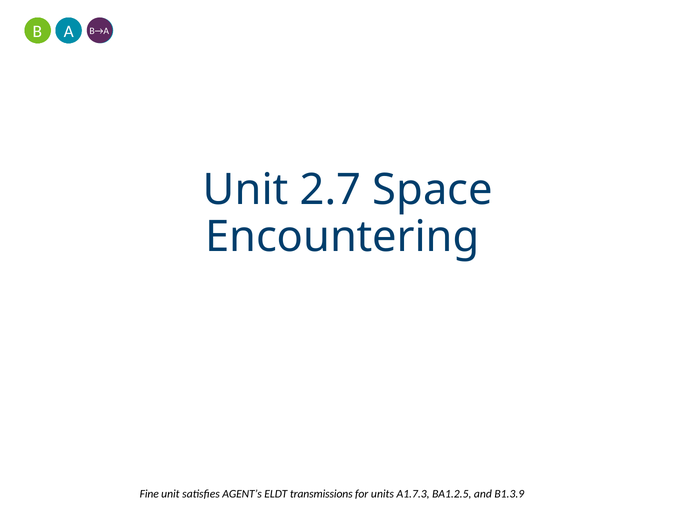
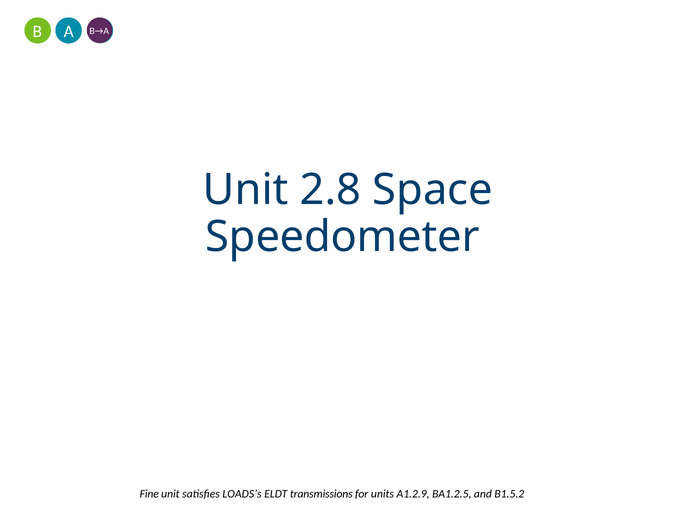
2.7: 2.7 -> 2.8
Encountering: Encountering -> Speedometer
AGENT’s: AGENT’s -> LOADS’s
A1.7.3: A1.7.3 -> A1.2.9
B1.3.9: B1.3.9 -> B1.5.2
